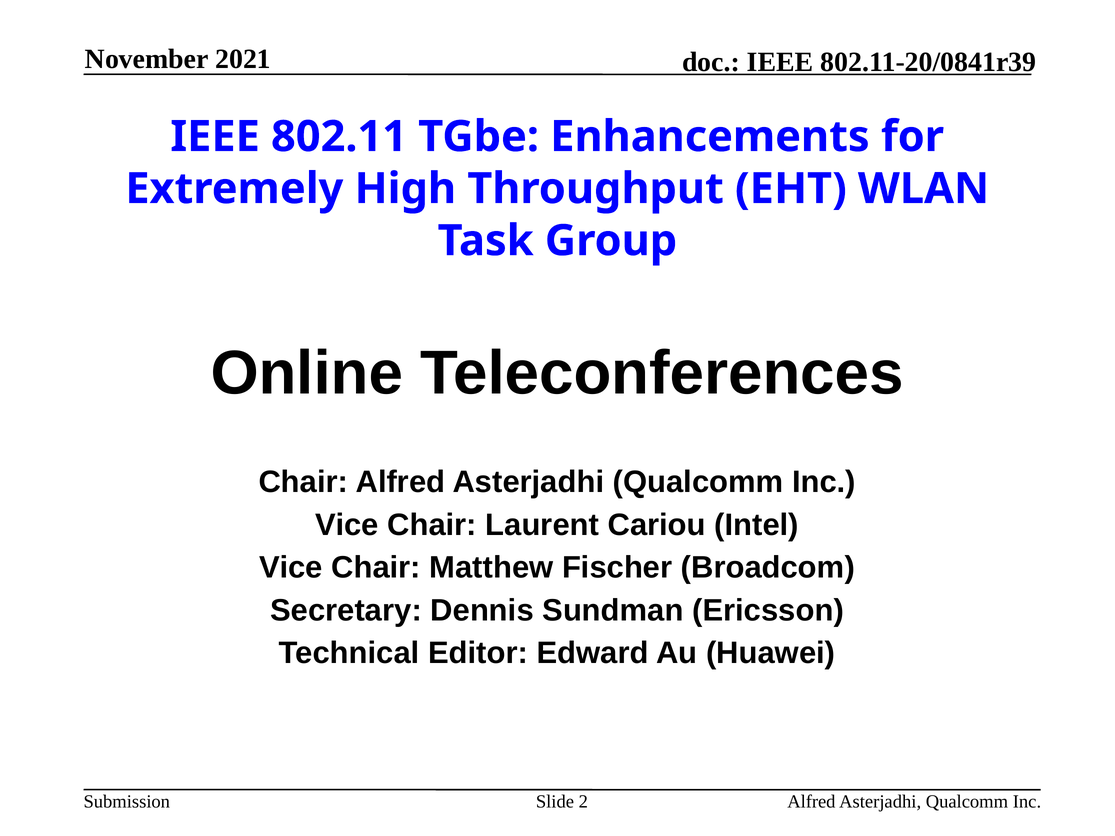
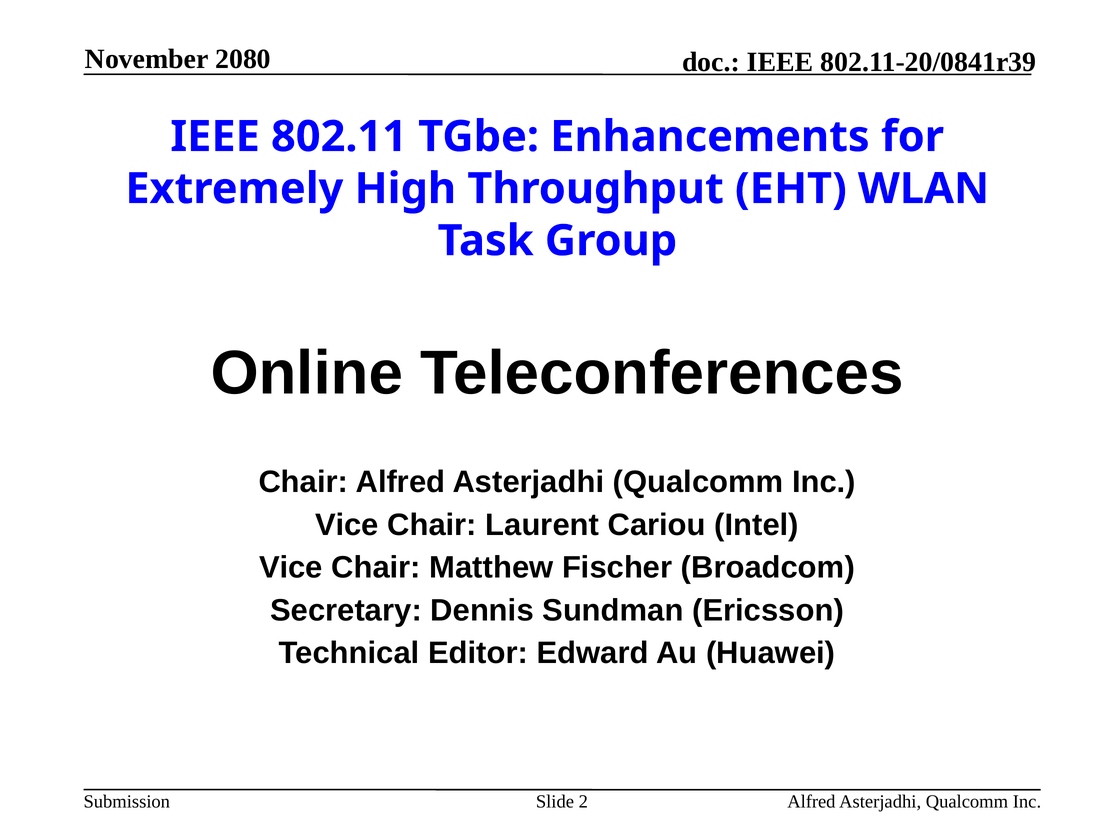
2021: 2021 -> 2080
